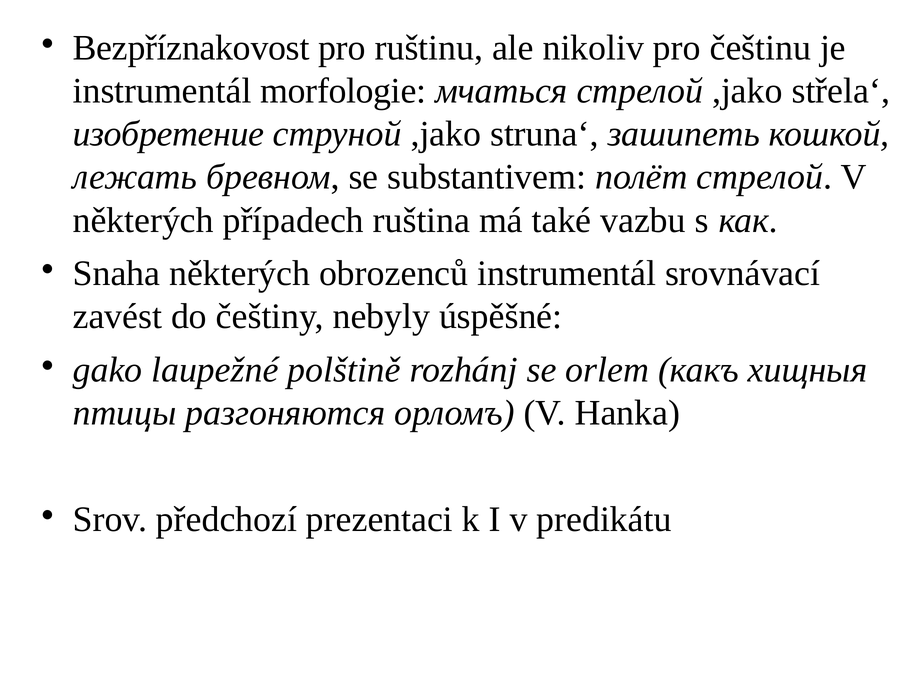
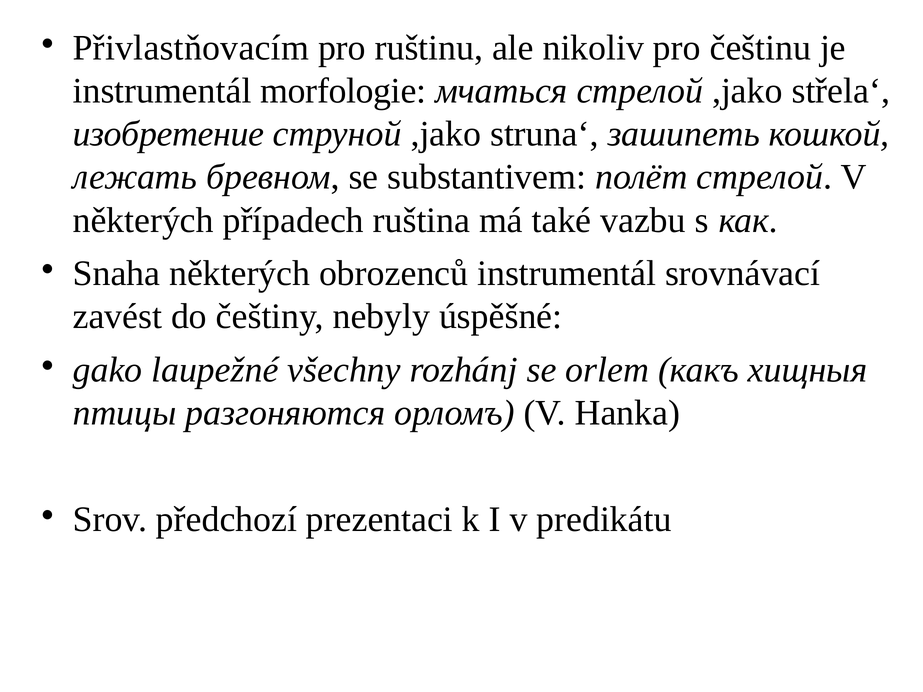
Bezpříznakovost: Bezpříznakovost -> Přivlastňovacím
polštině: polštině -> všechny
